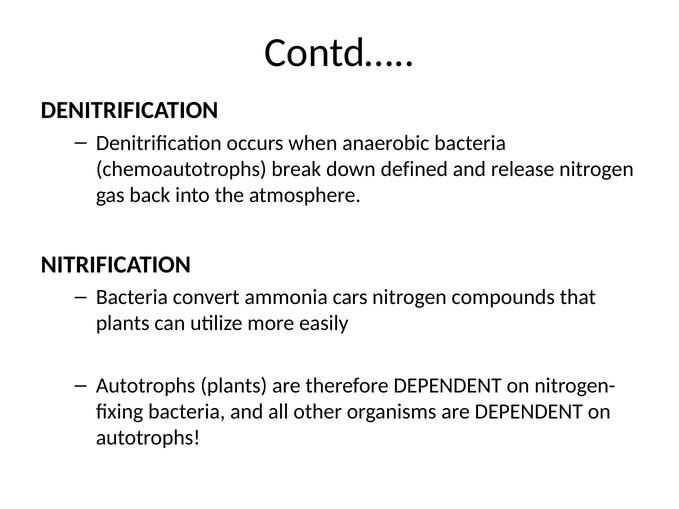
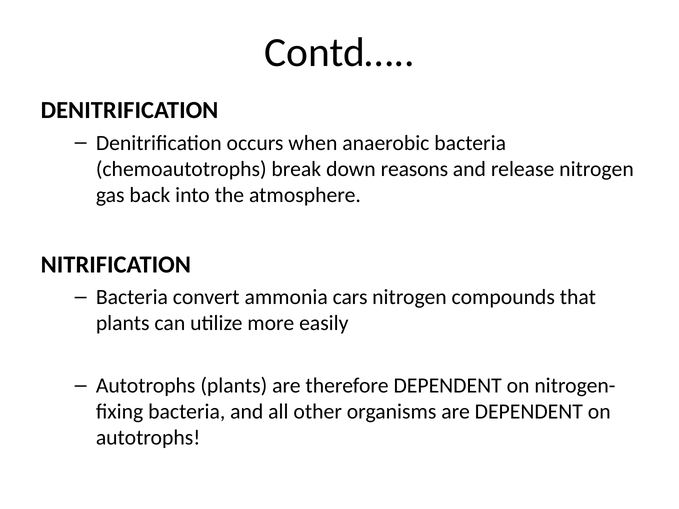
defined: defined -> reasons
